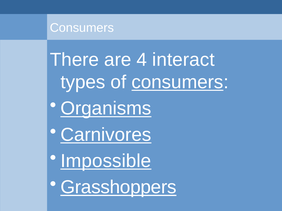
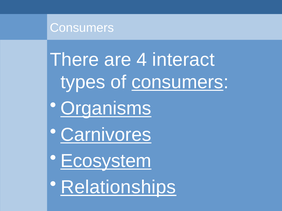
Impossible: Impossible -> Ecosystem
Grasshoppers: Grasshoppers -> Relationships
